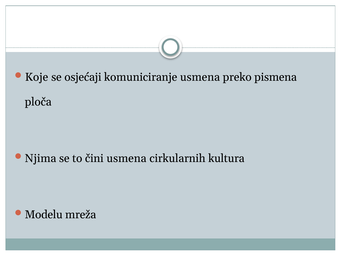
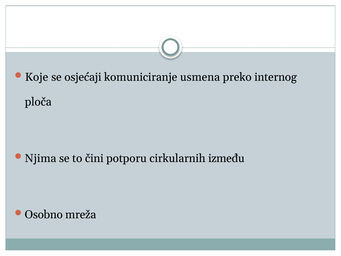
pismena: pismena -> internog
čini usmena: usmena -> potporu
kultura: kultura -> između
Modelu: Modelu -> Osobno
